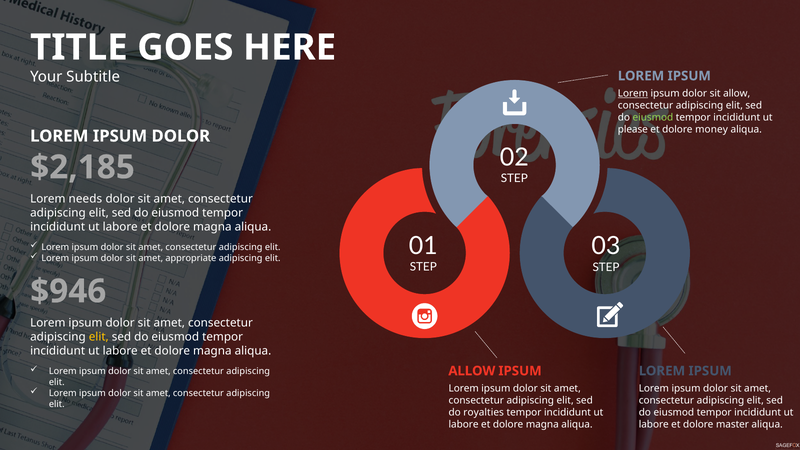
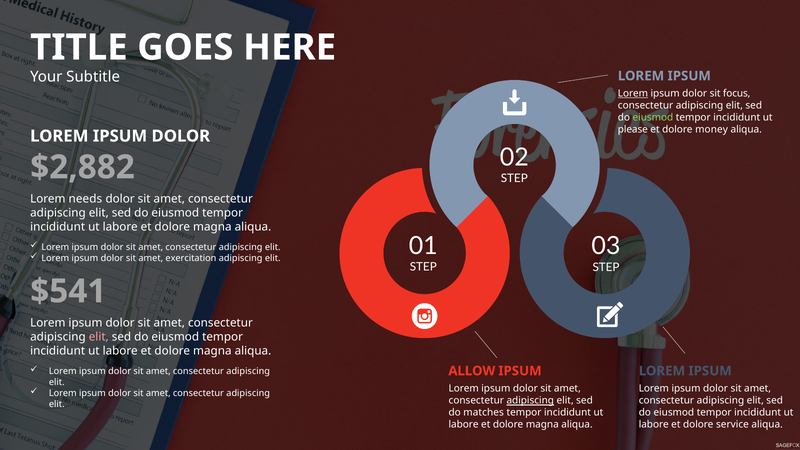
sit allow: allow -> focus
$2,185: $2,185 -> $2,882
appropriate: appropriate -> exercitation
$946: $946 -> $541
elit at (99, 337) colour: yellow -> pink
adipiscing at (530, 401) underline: none -> present
royalties: royalties -> matches
master: master -> service
